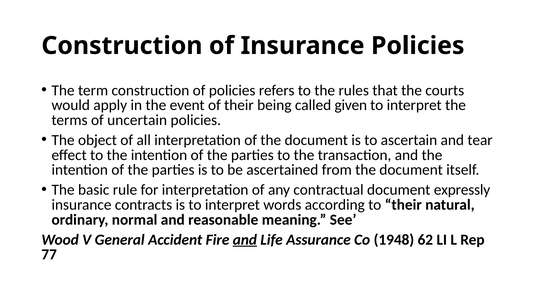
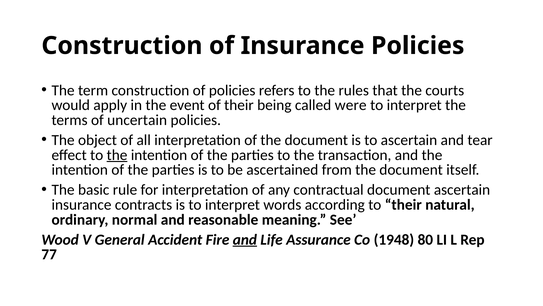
given: given -> were
the at (117, 155) underline: none -> present
document expressly: expressly -> ascertain
62: 62 -> 80
